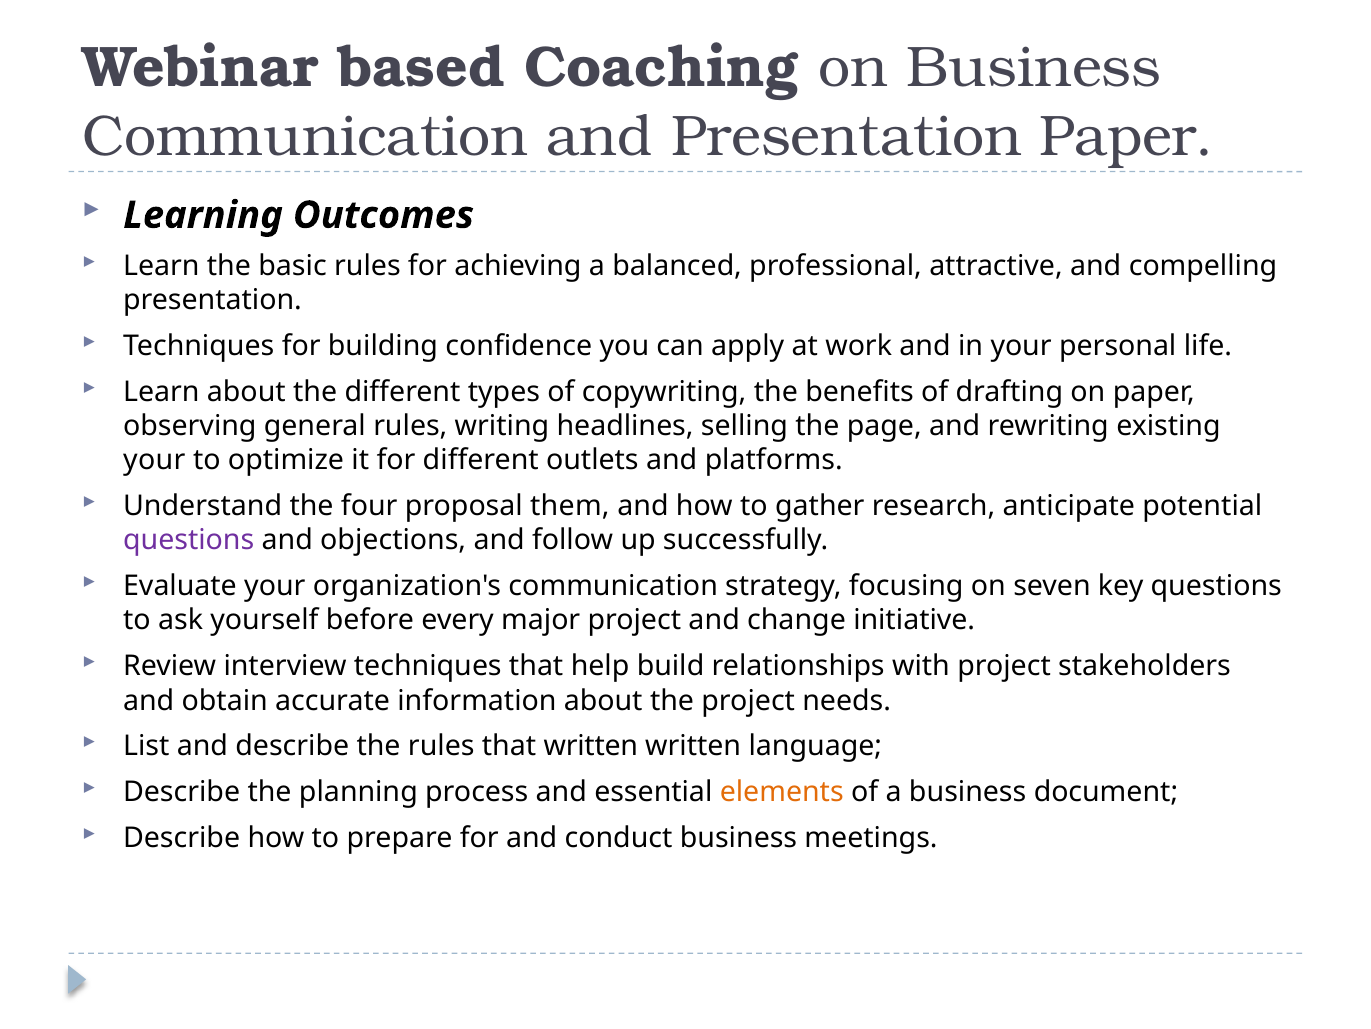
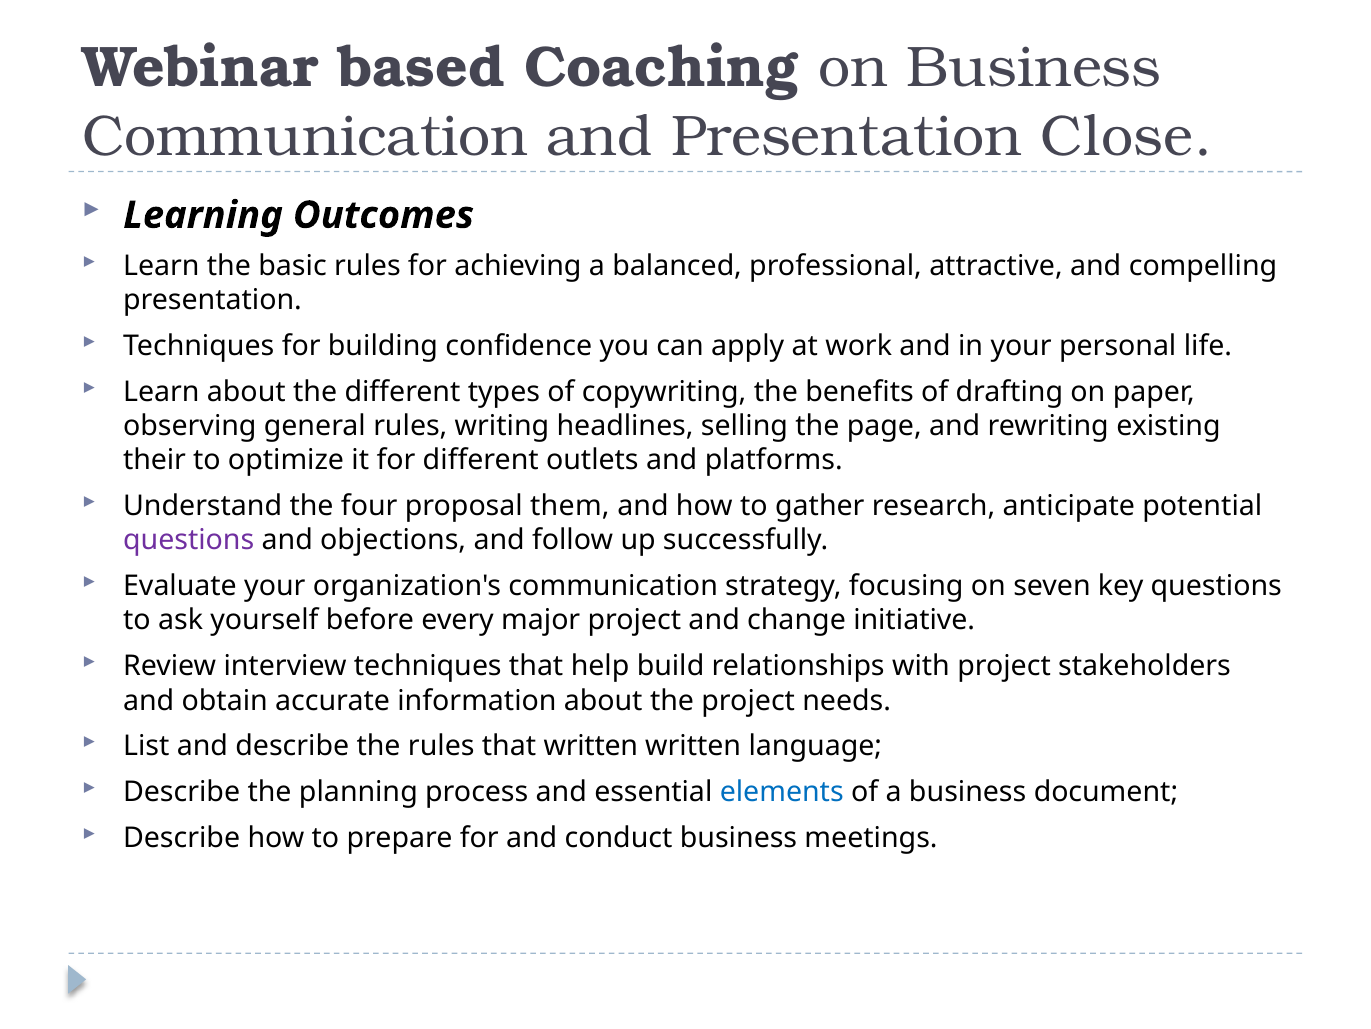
Presentation Paper: Paper -> Close
your at (154, 460): your -> their
elements colour: orange -> blue
